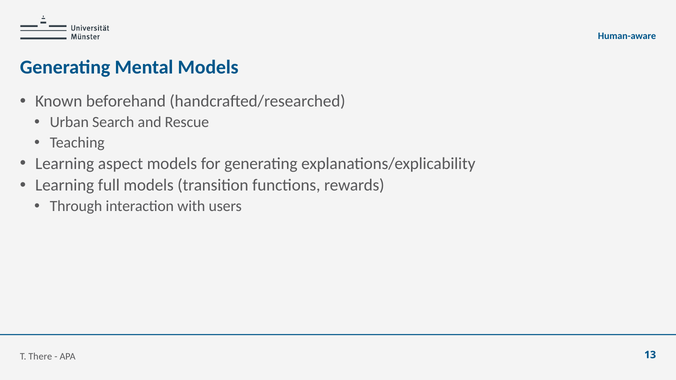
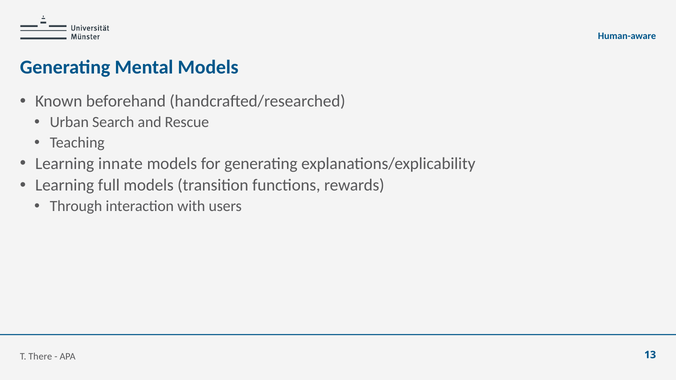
aspect: aspect -> innate
